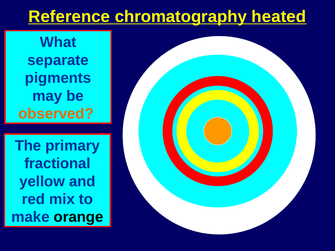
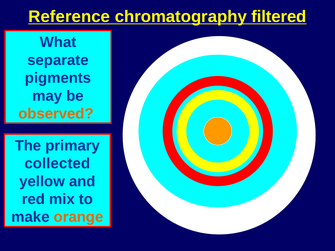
heated: heated -> filtered
fractional: fractional -> collected
orange colour: black -> orange
